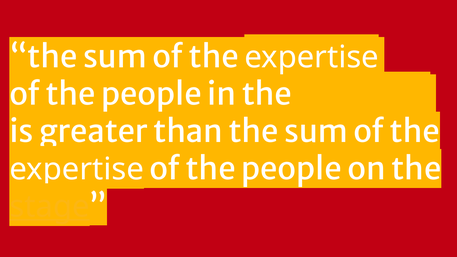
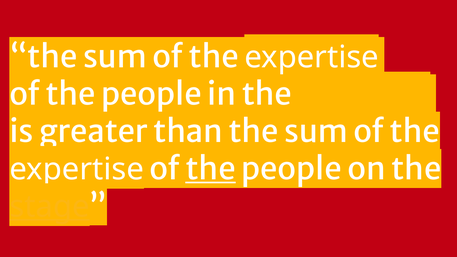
the at (211, 169) underline: none -> present
